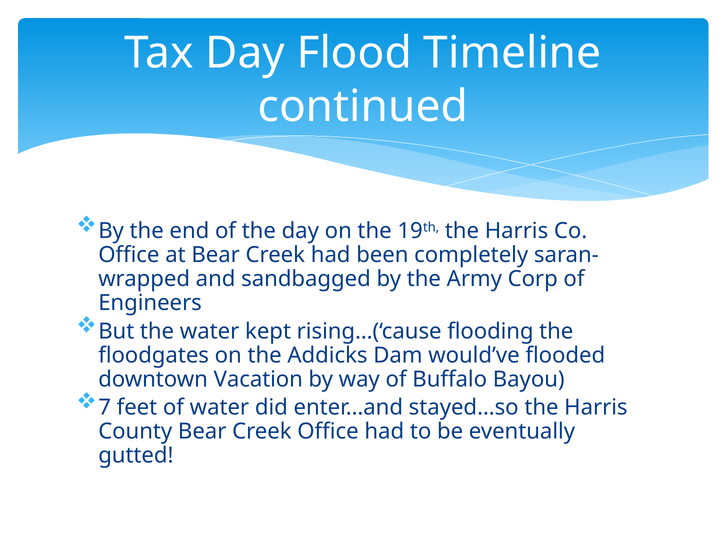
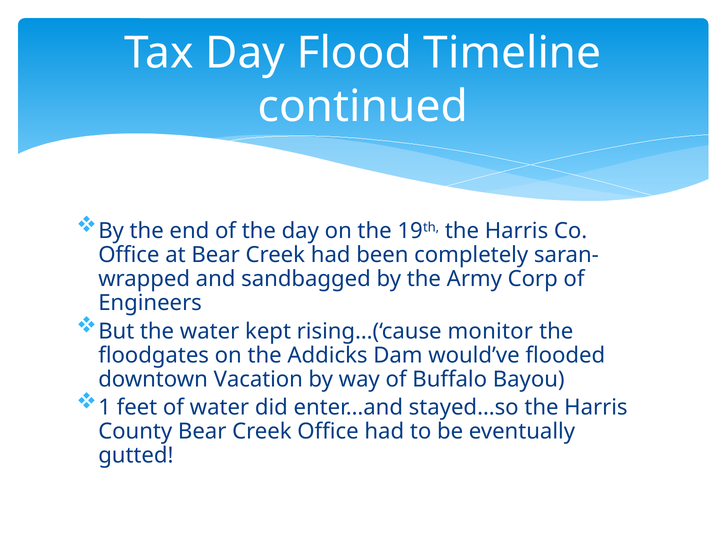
flooding: flooding -> monitor
7: 7 -> 1
